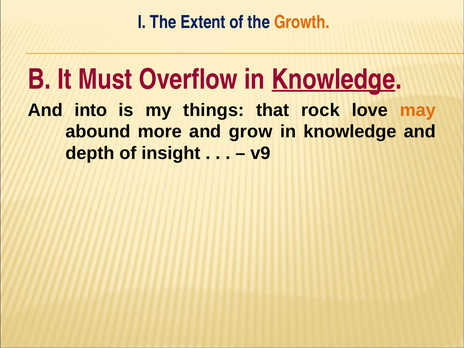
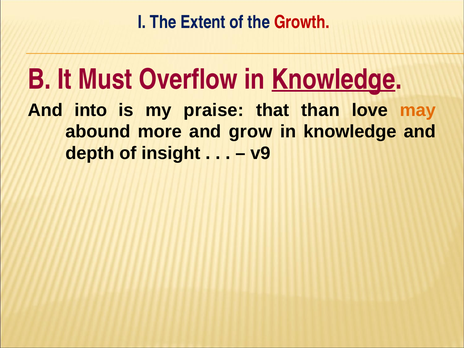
Growth colour: orange -> red
things: things -> praise
rock: rock -> than
